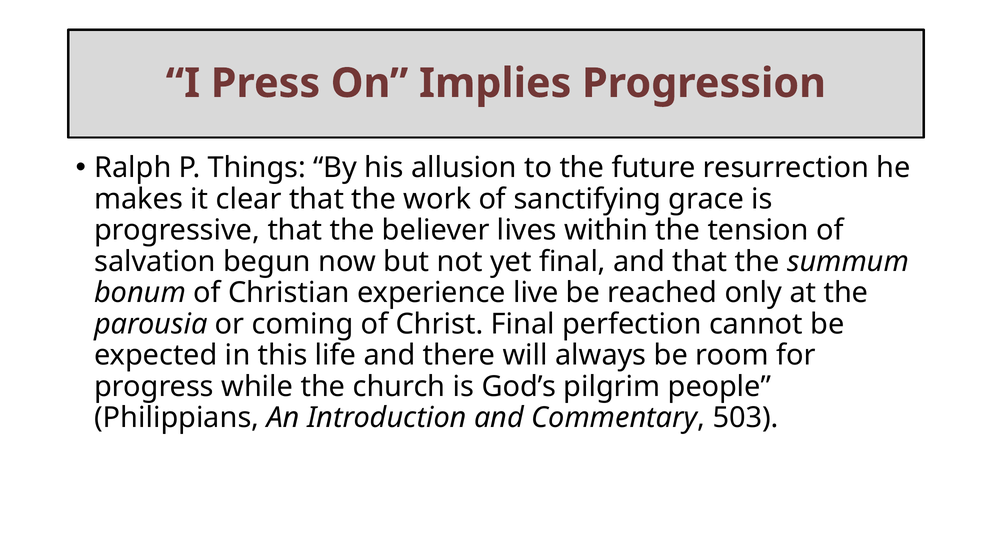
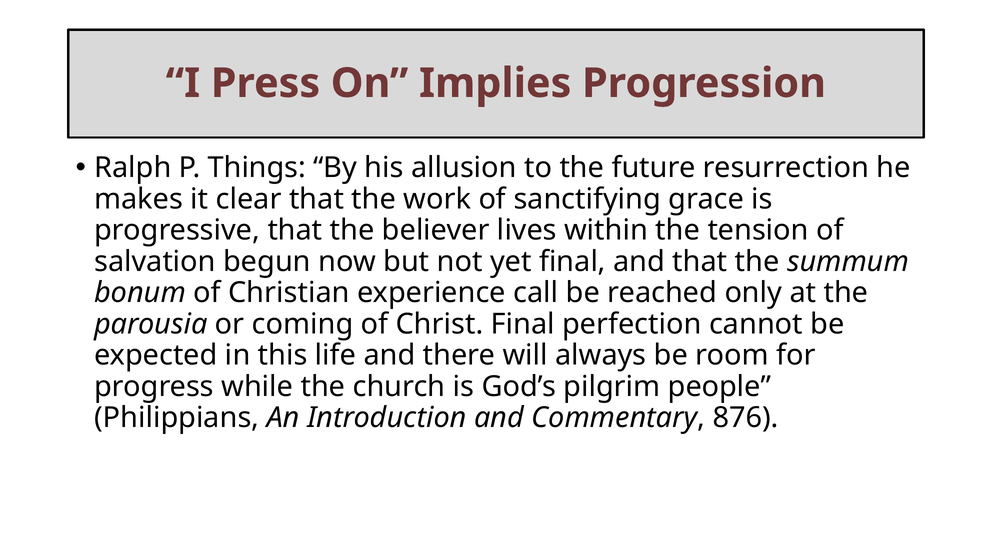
live: live -> call
503: 503 -> 876
